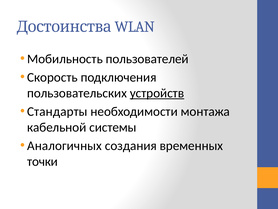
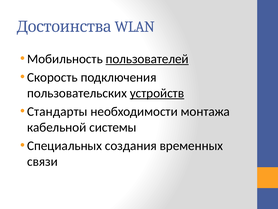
пользователей underline: none -> present
Аналогичных: Аналогичных -> Специальных
точки: точки -> связи
